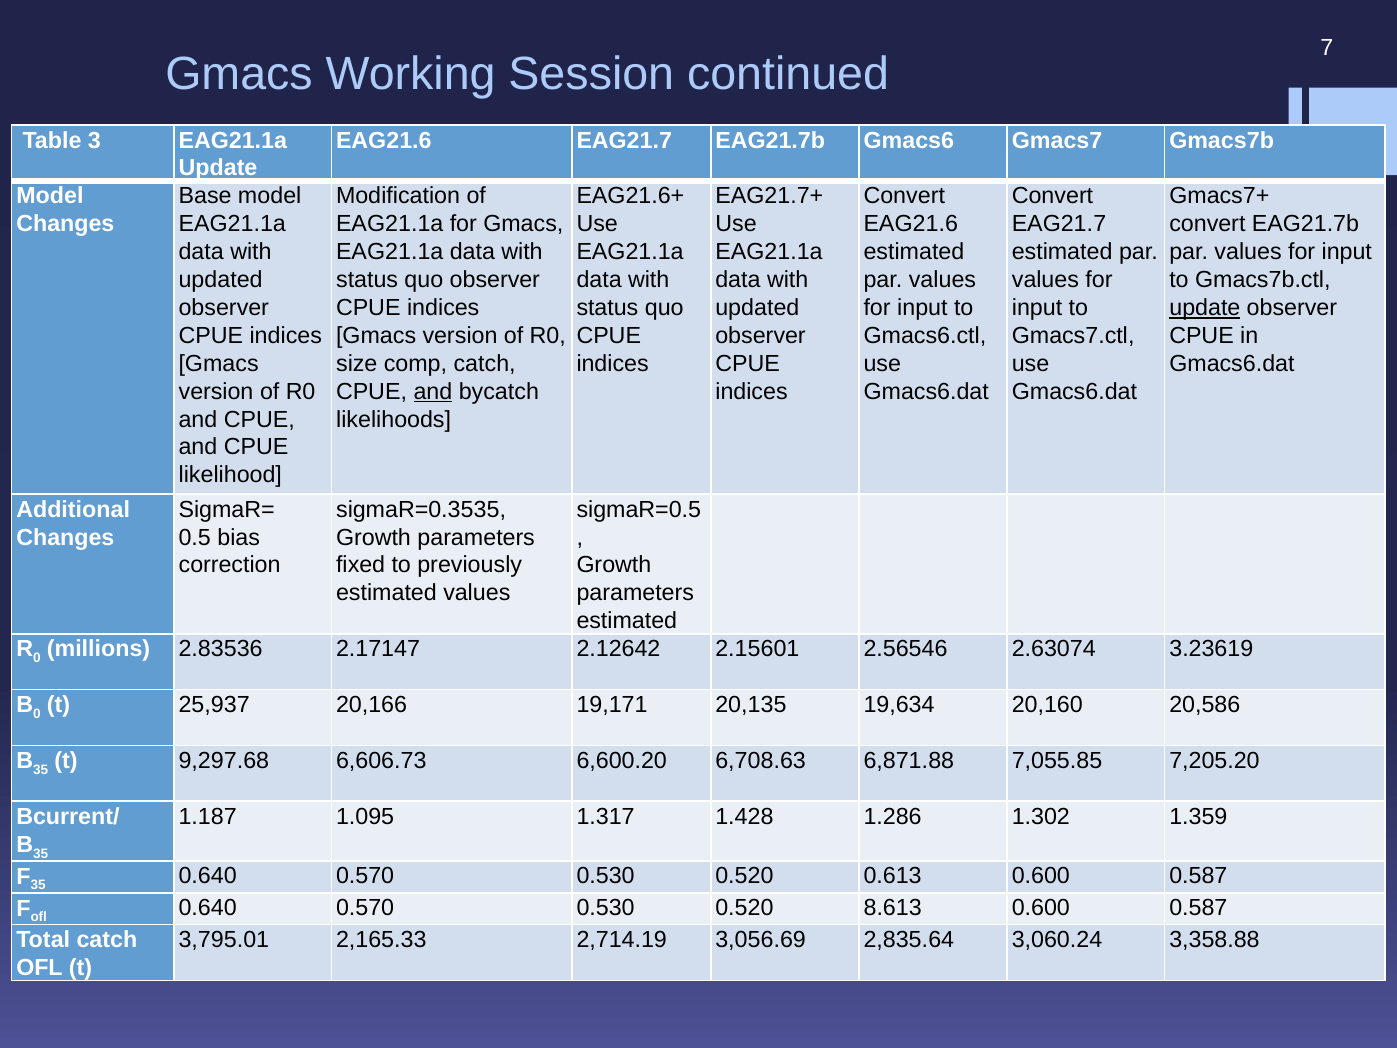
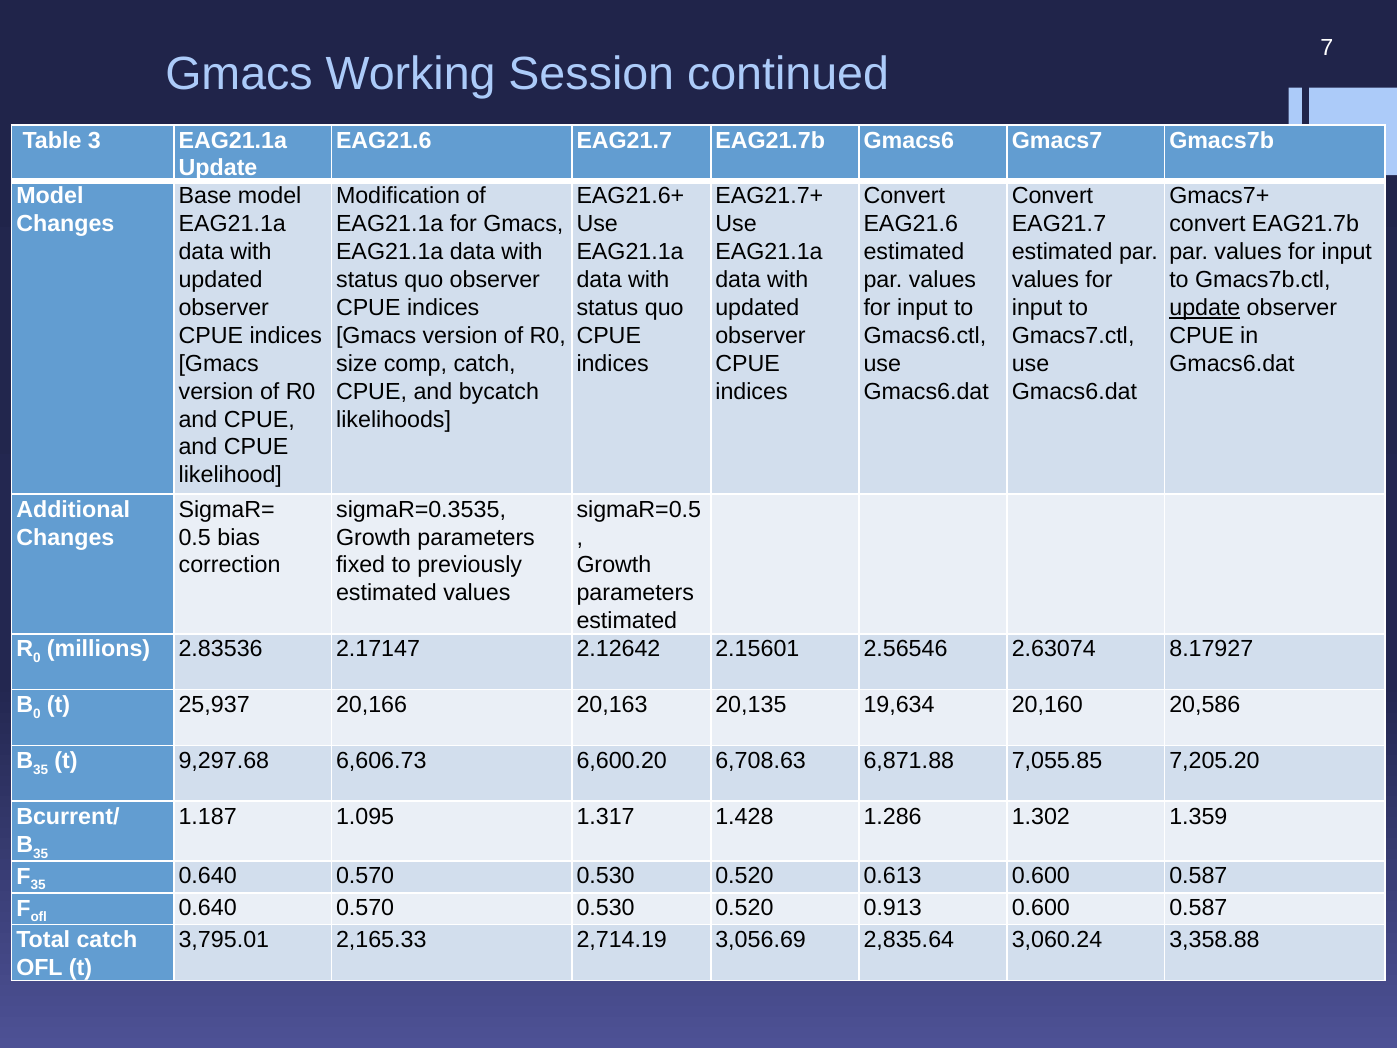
and at (433, 391) underline: present -> none
3.23619: 3.23619 -> 8.17927
19,171: 19,171 -> 20,163
8.613: 8.613 -> 0.913
